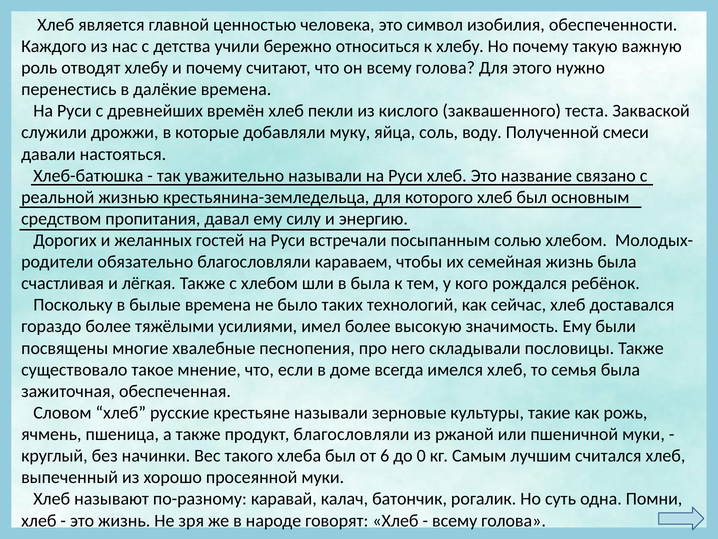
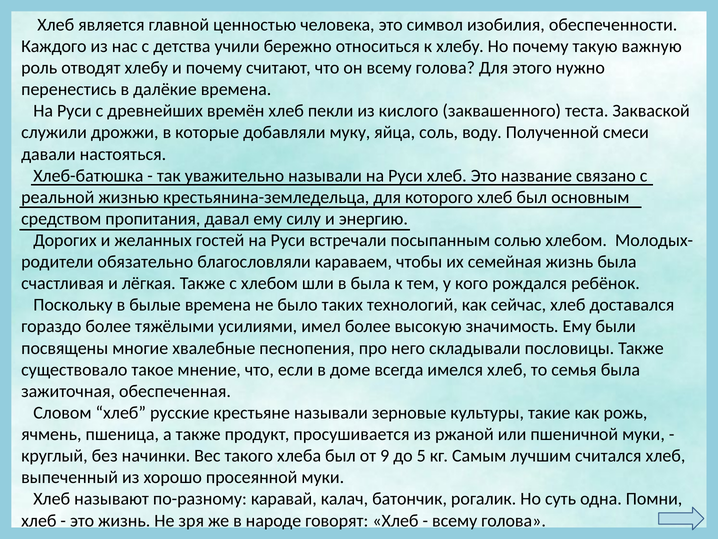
продукт благословляли: благословляли -> просушивается
6: 6 -> 9
0: 0 -> 5
